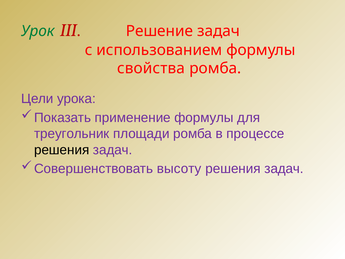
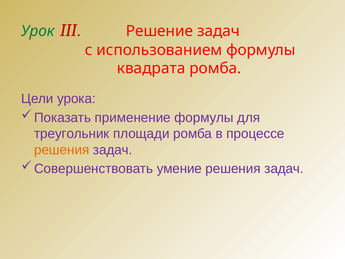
свойства: свойства -> квадрата
решения at (62, 150) colour: black -> orange
высоту: высоту -> умение
